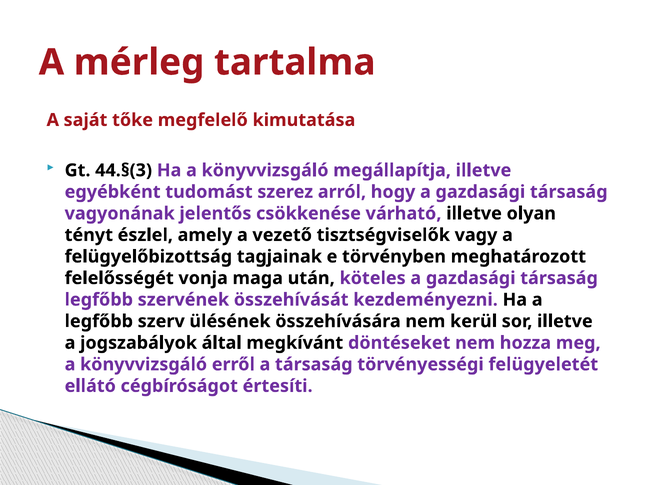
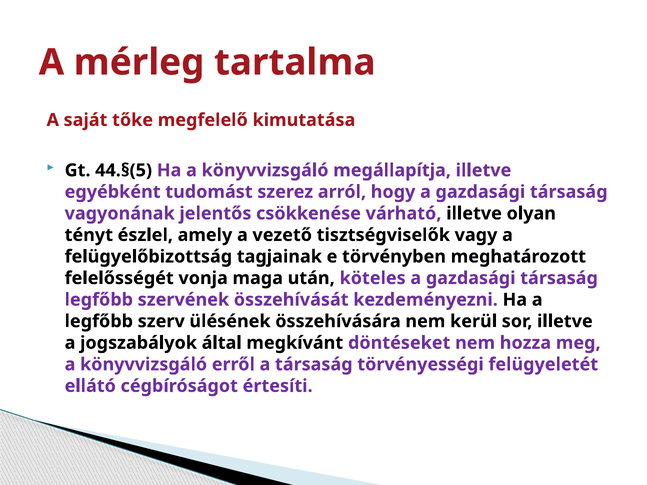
44.§(3: 44.§(3 -> 44.§(5
